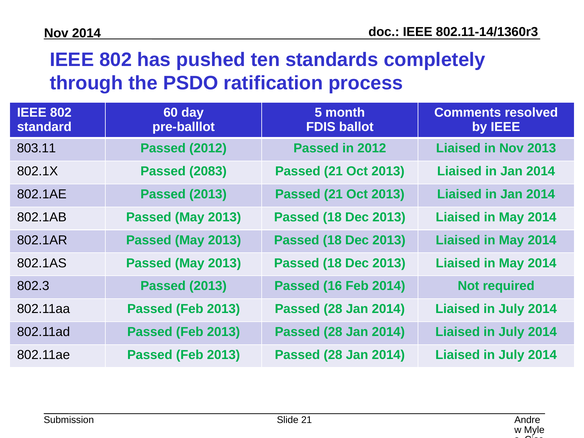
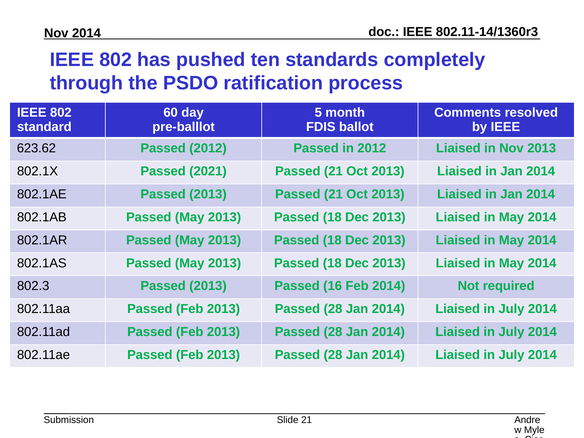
803.11: 803.11 -> 623.62
2083: 2083 -> 2021
